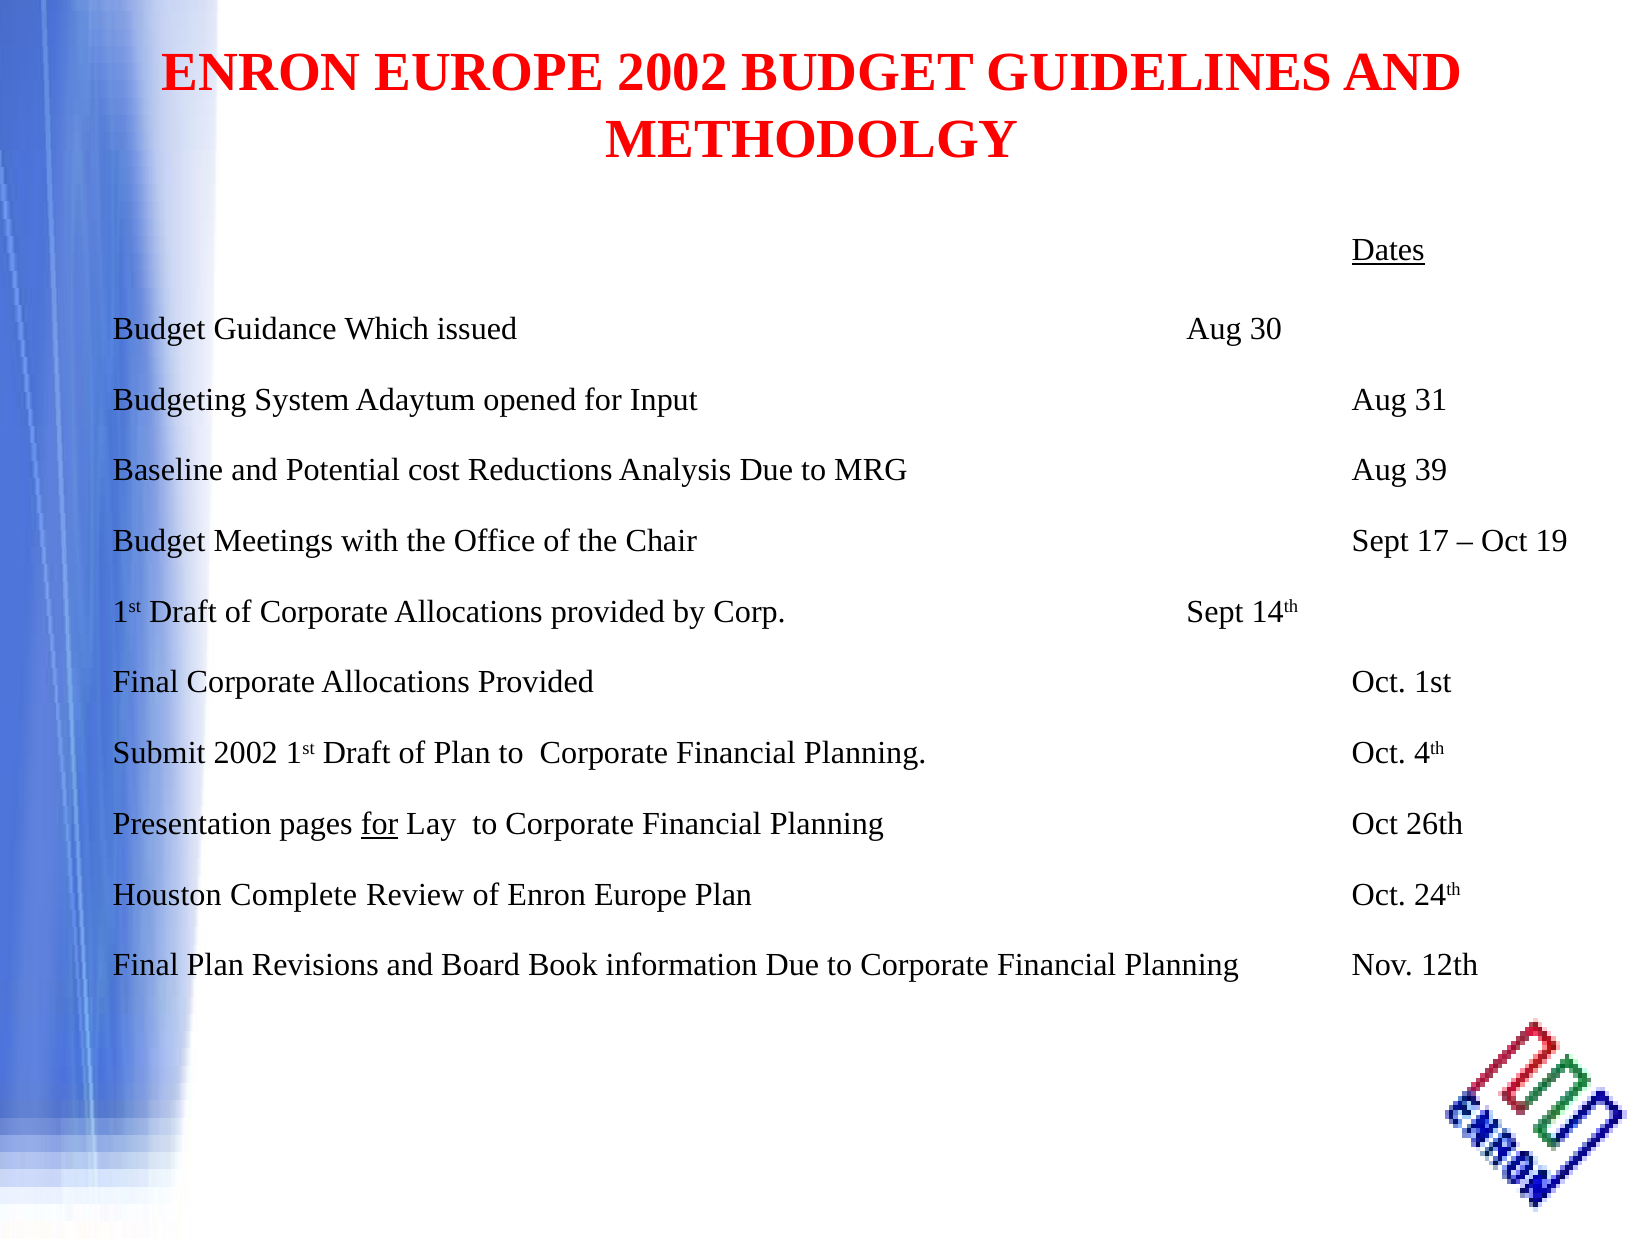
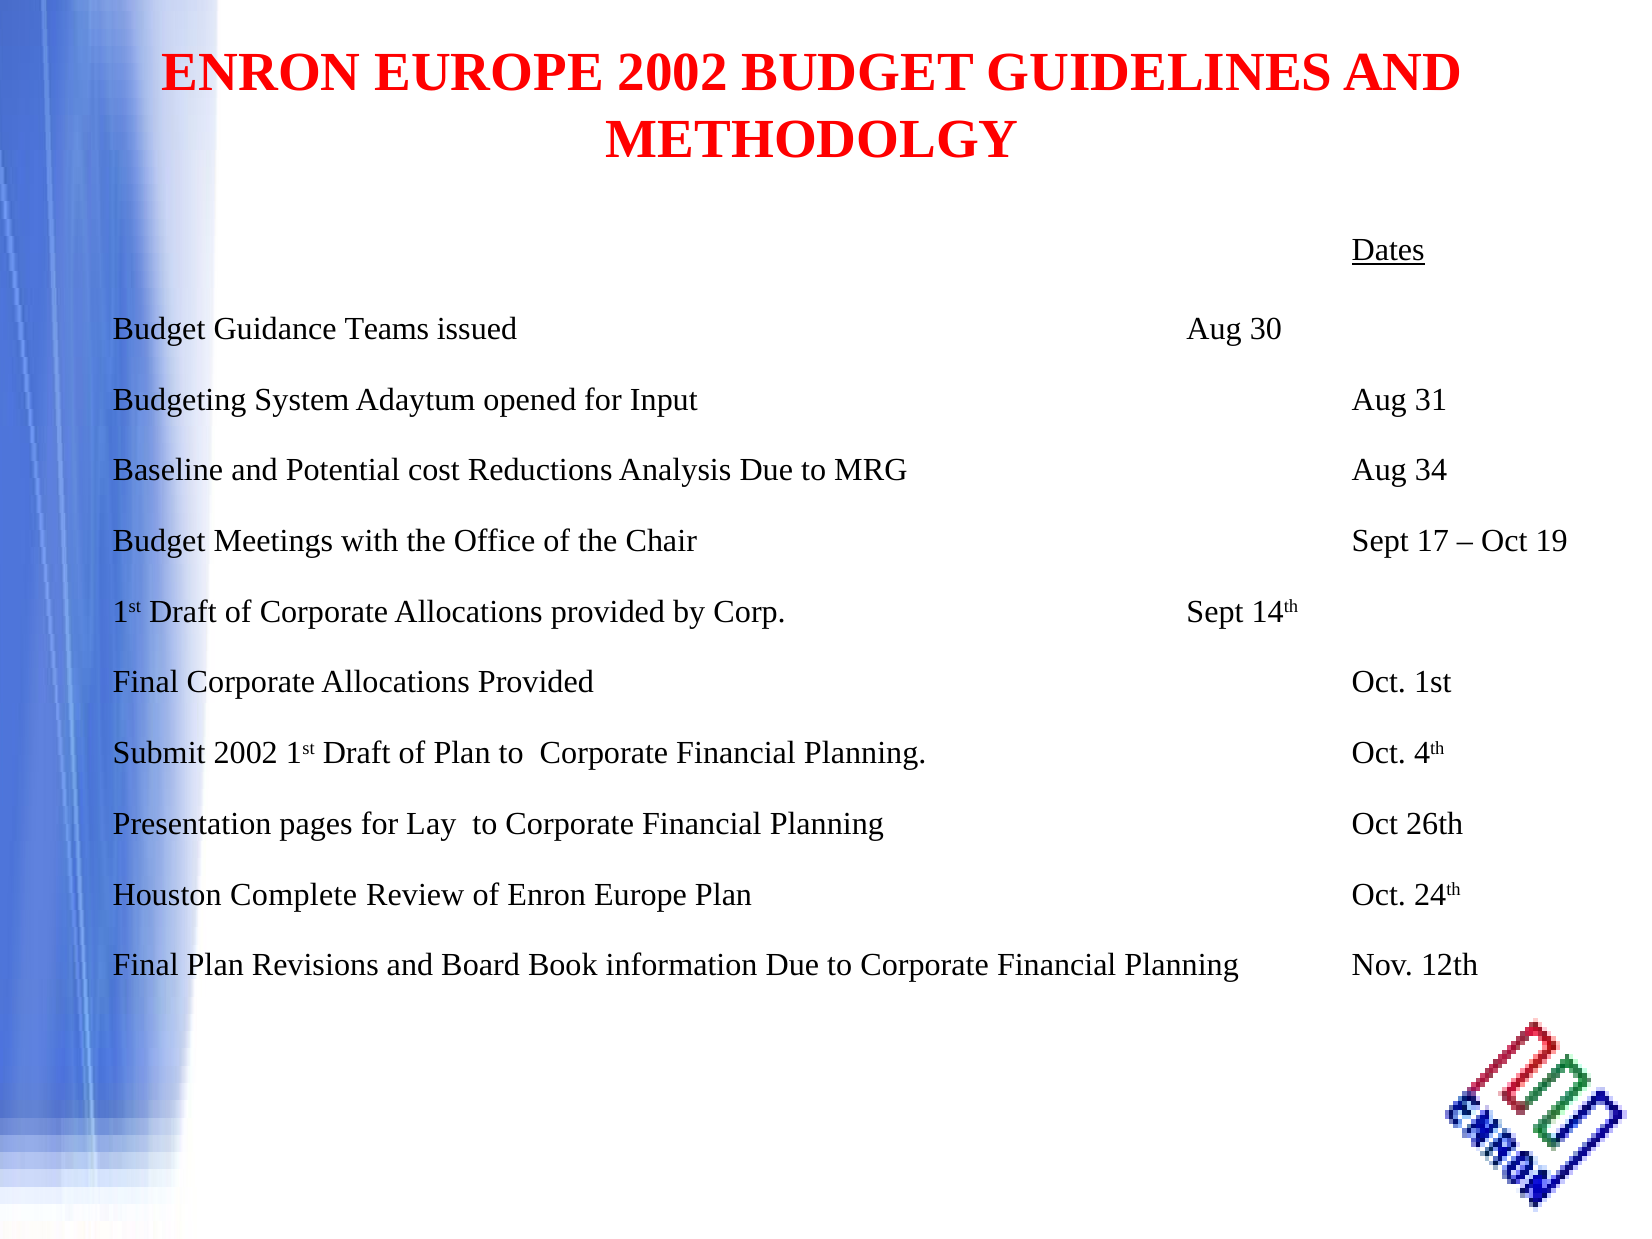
Which: Which -> Teams
39: 39 -> 34
for at (380, 824) underline: present -> none
